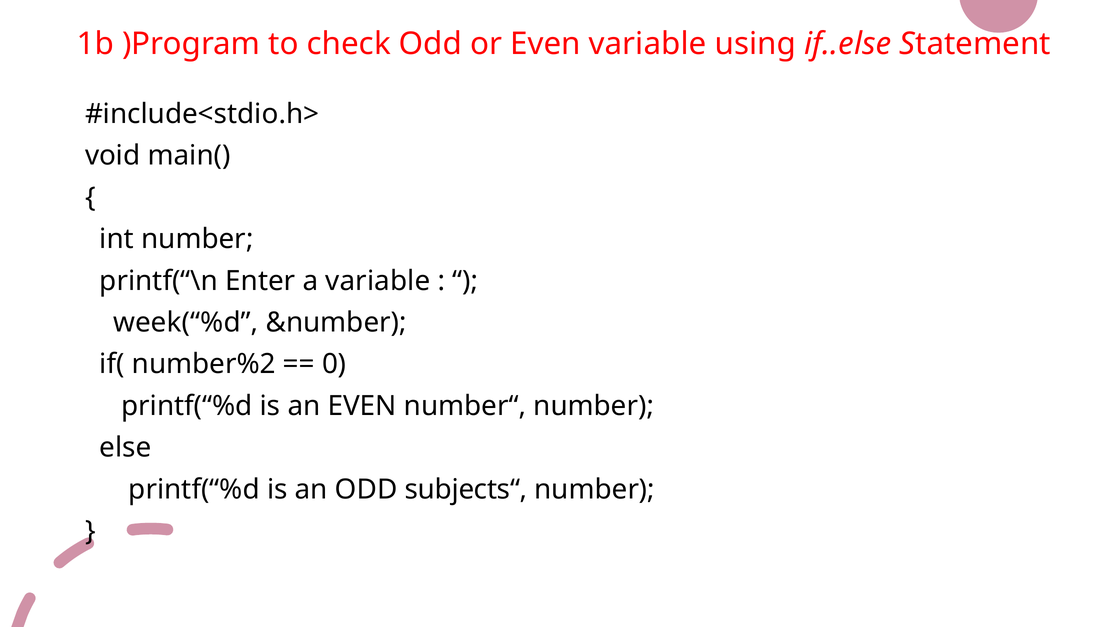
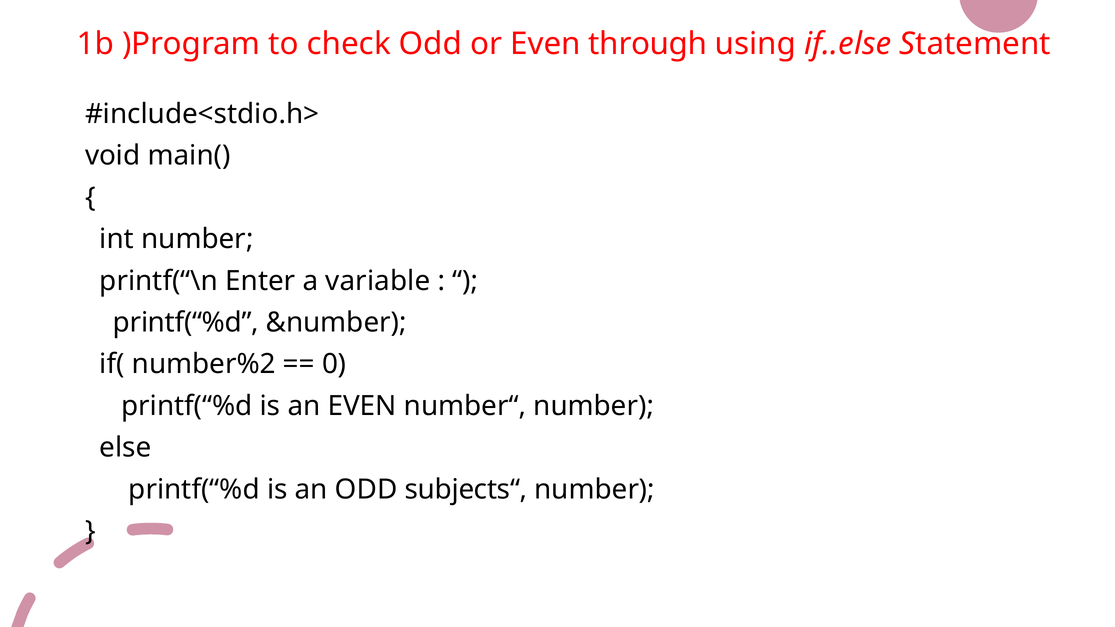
Even variable: variable -> through
week(“%d at (186, 323): week(“%d -> printf(“%d
